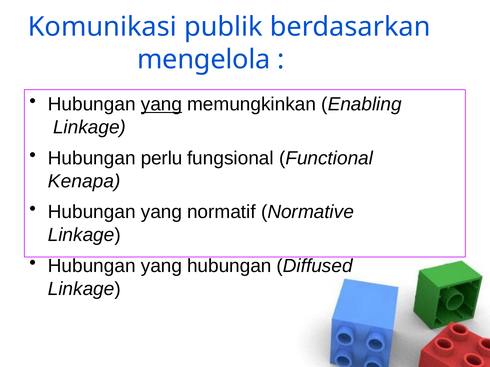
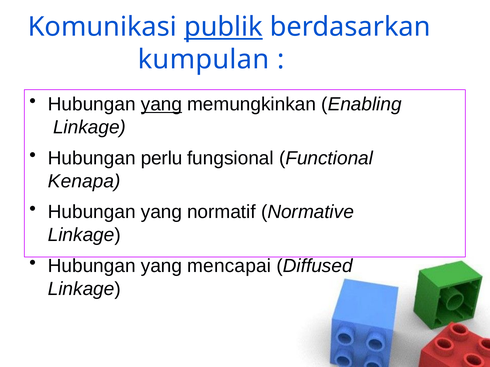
publik underline: none -> present
mengelola: mengelola -> kumpulan
yang hubungan: hubungan -> mencapai
